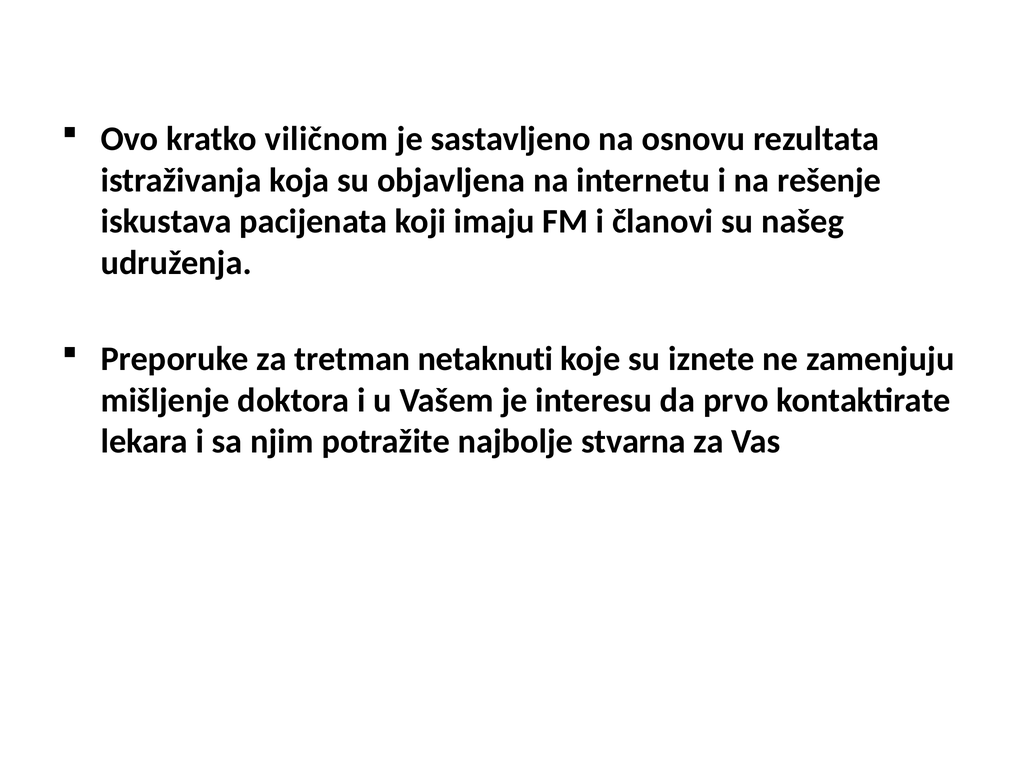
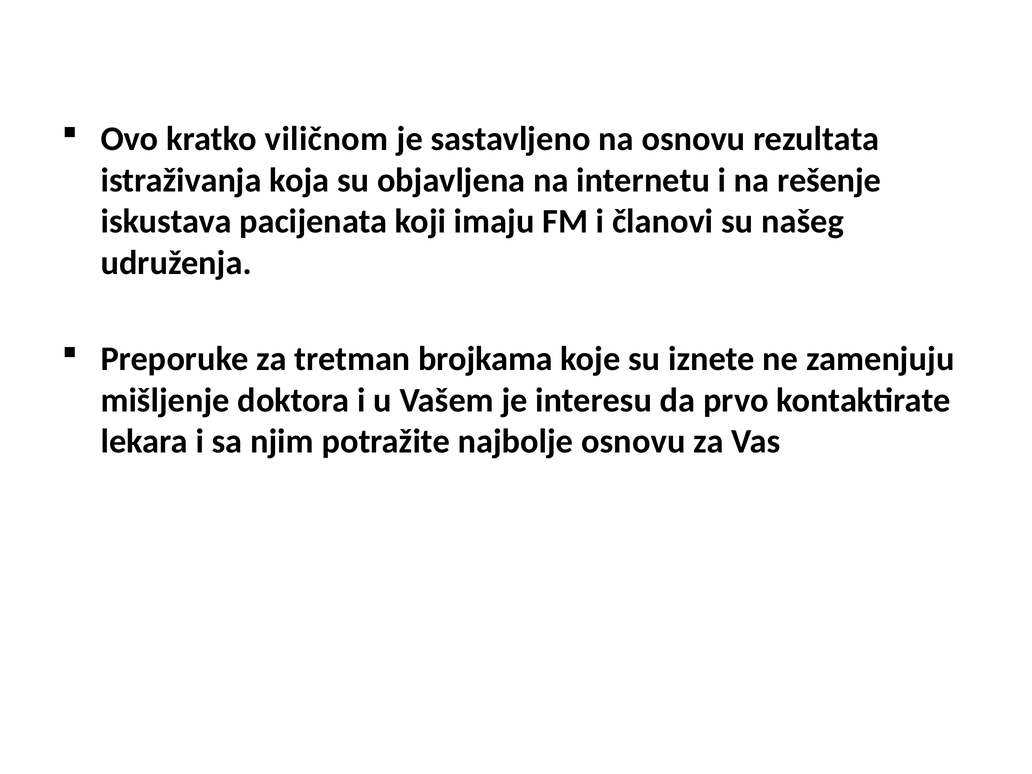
netaknuti: netaknuti -> brojkama
najbolje stvarna: stvarna -> osnovu
